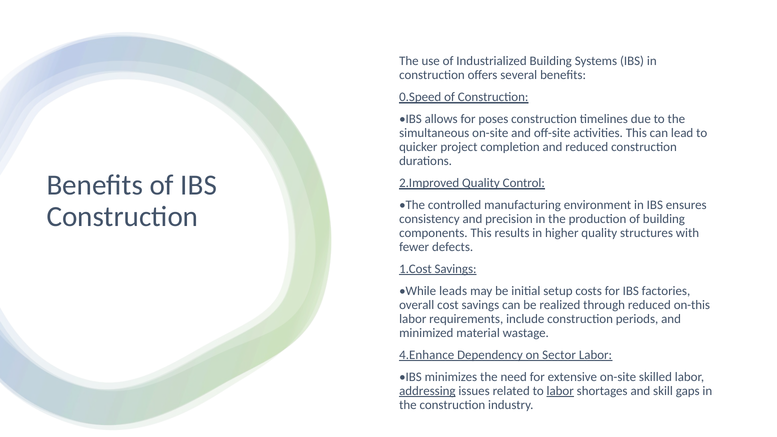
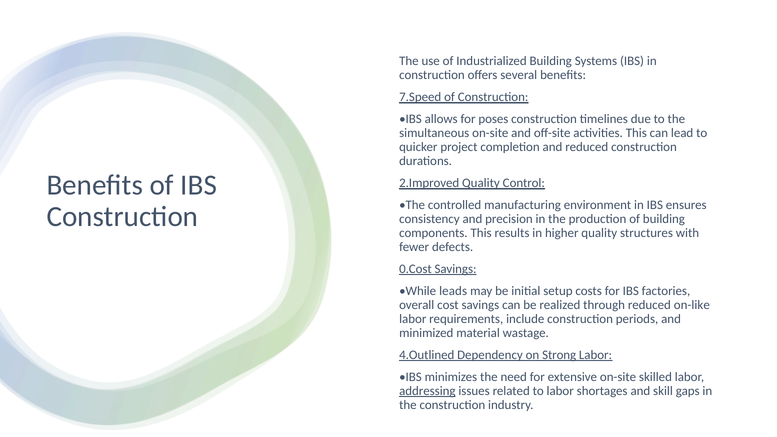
0.Speed: 0.Speed -> 7.Speed
1.Cost: 1.Cost -> 0.Cost
on-this: on-this -> on-like
4.Enhance: 4.Enhance -> 4.Outlined
Sector: Sector -> Strong
labor at (560, 391) underline: present -> none
